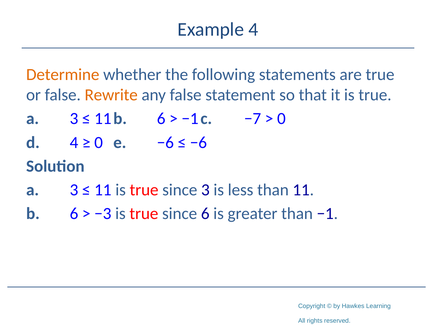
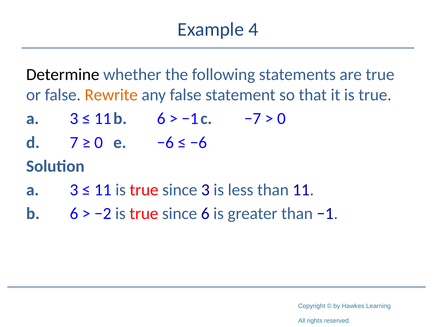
Determine colour: orange -> black
d 4: 4 -> 7
−3: −3 -> −2
